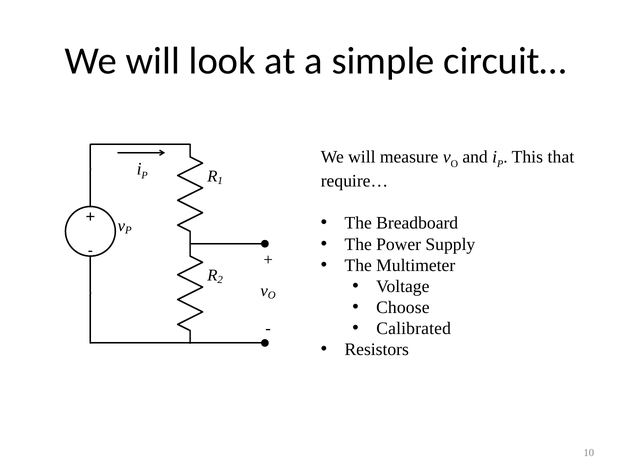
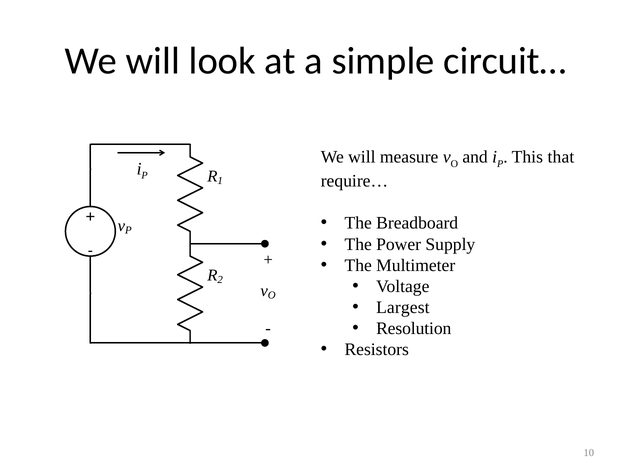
Choose: Choose -> Largest
Calibrated: Calibrated -> Resolution
